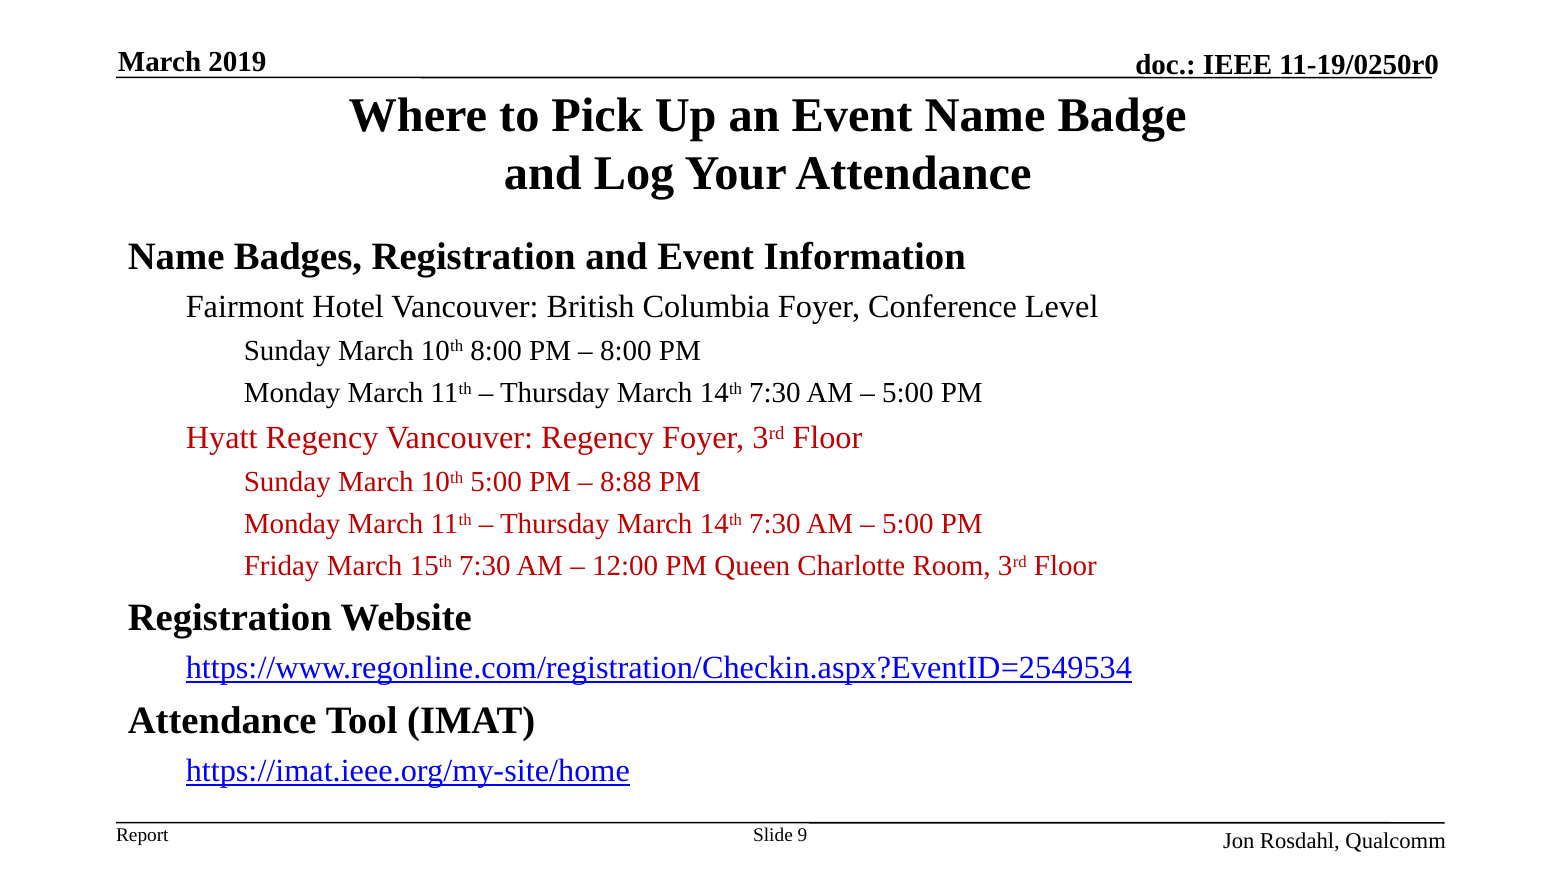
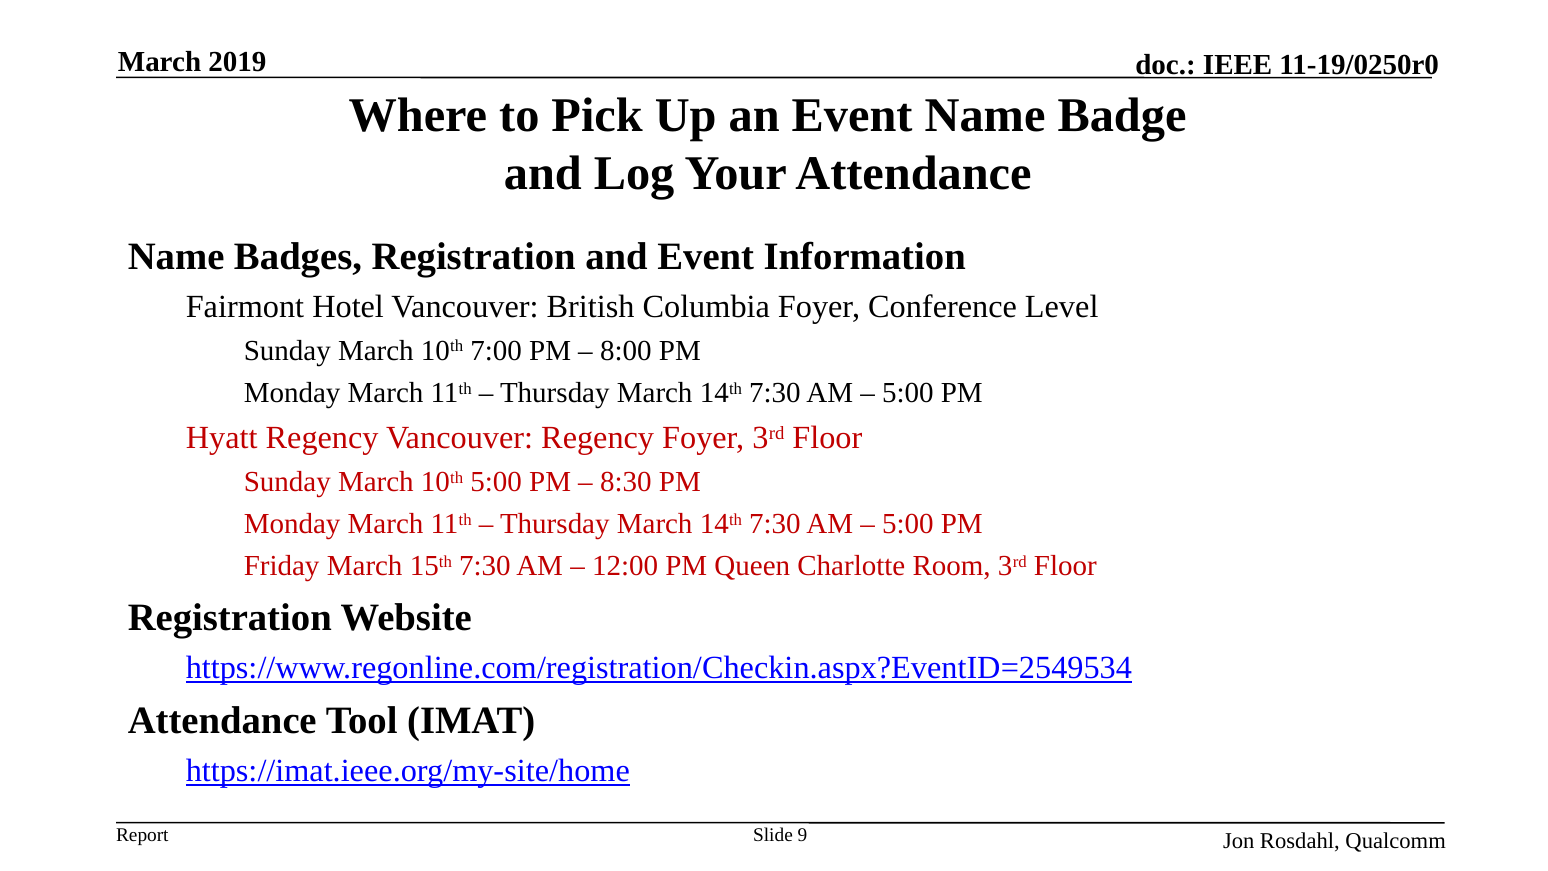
10th 8:00: 8:00 -> 7:00
8:88: 8:88 -> 8:30
